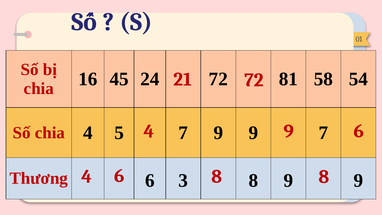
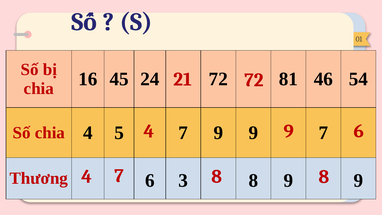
58: 58 -> 46
4 6: 6 -> 7
